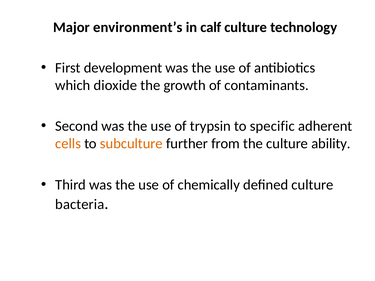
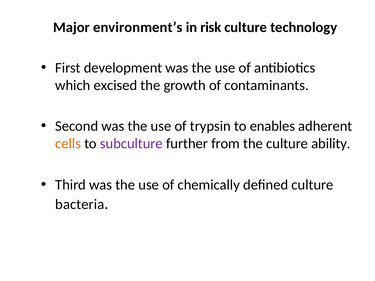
calf: calf -> risk
dioxide: dioxide -> excised
specific: specific -> enables
subculture colour: orange -> purple
